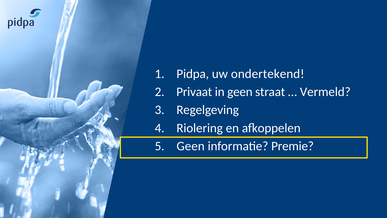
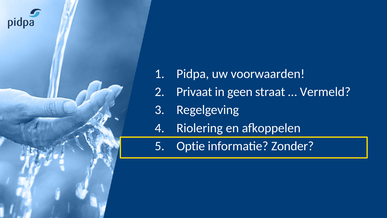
ondertekend: ondertekend -> voorwaarden
Geen at (191, 146): Geen -> Optie
Premie: Premie -> Zonder
